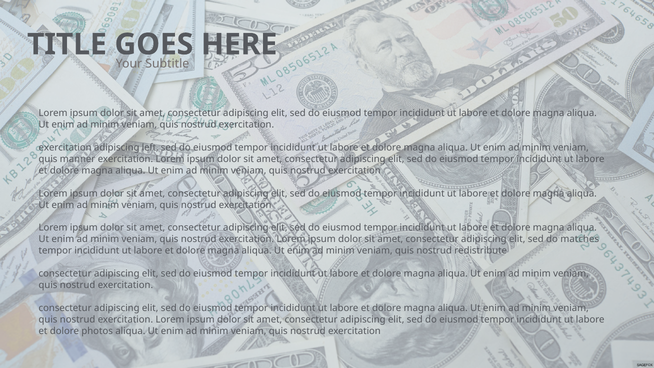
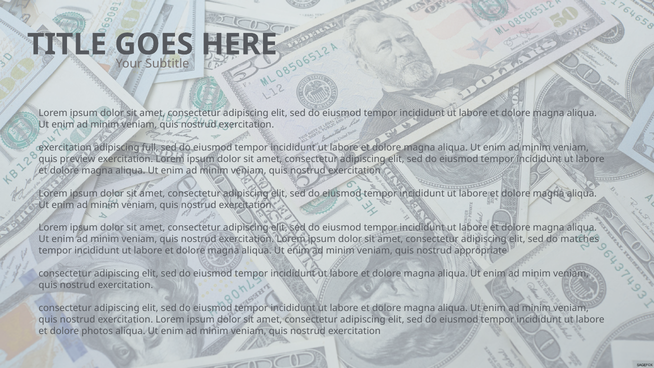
left: left -> full
manner: manner -> preview
redistribute: redistribute -> appropriate
